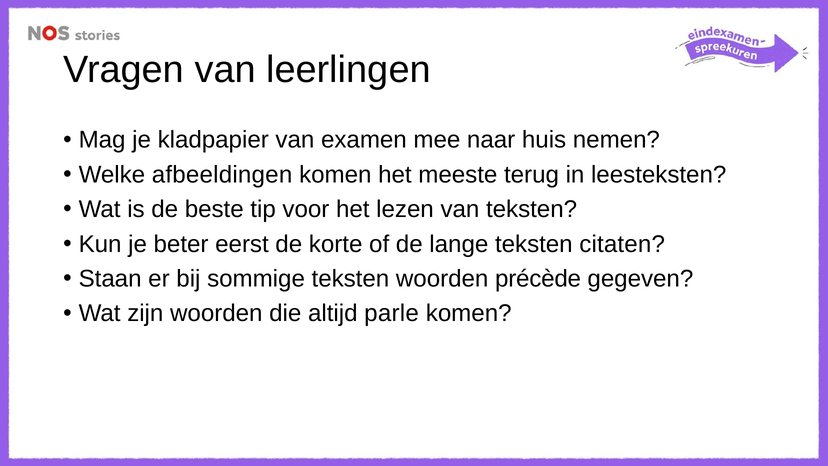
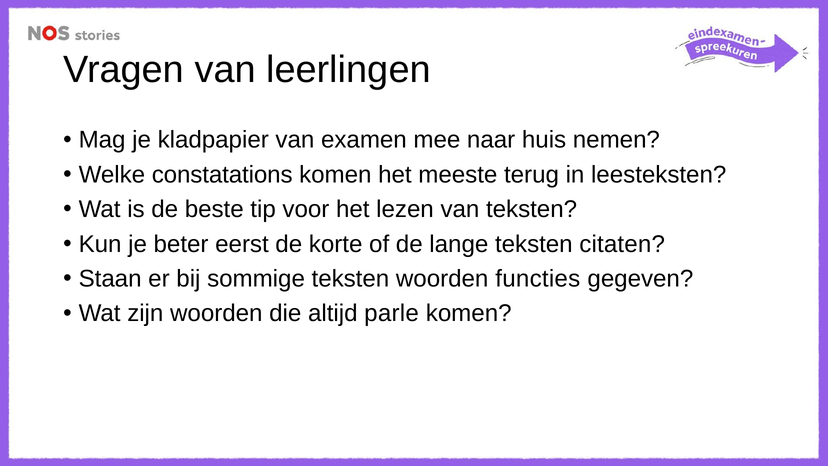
afbeeldingen: afbeeldingen -> constatations
précède: précède -> functies
